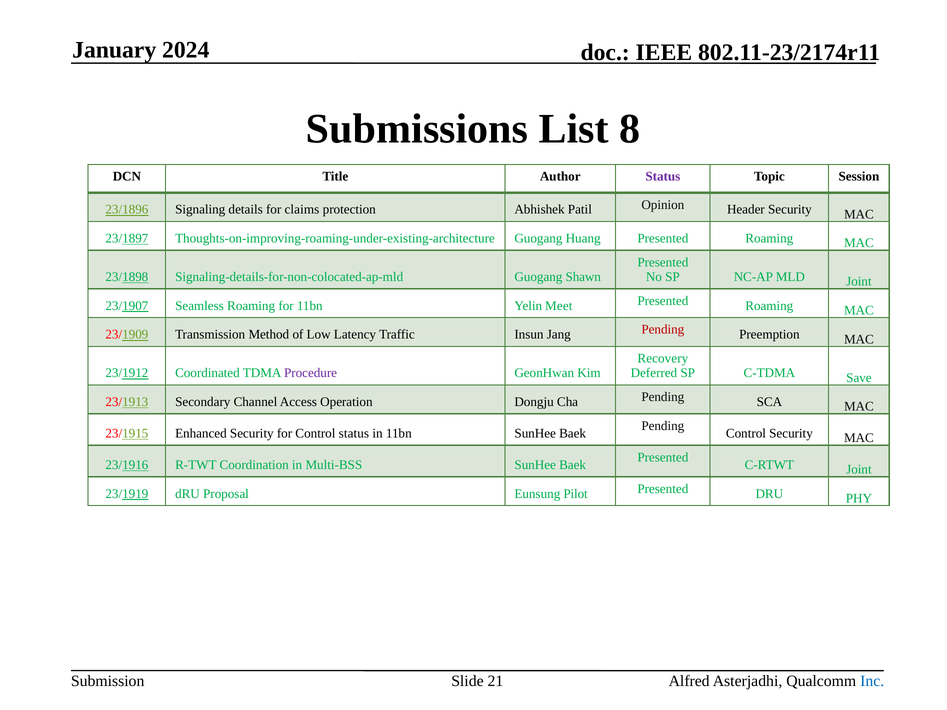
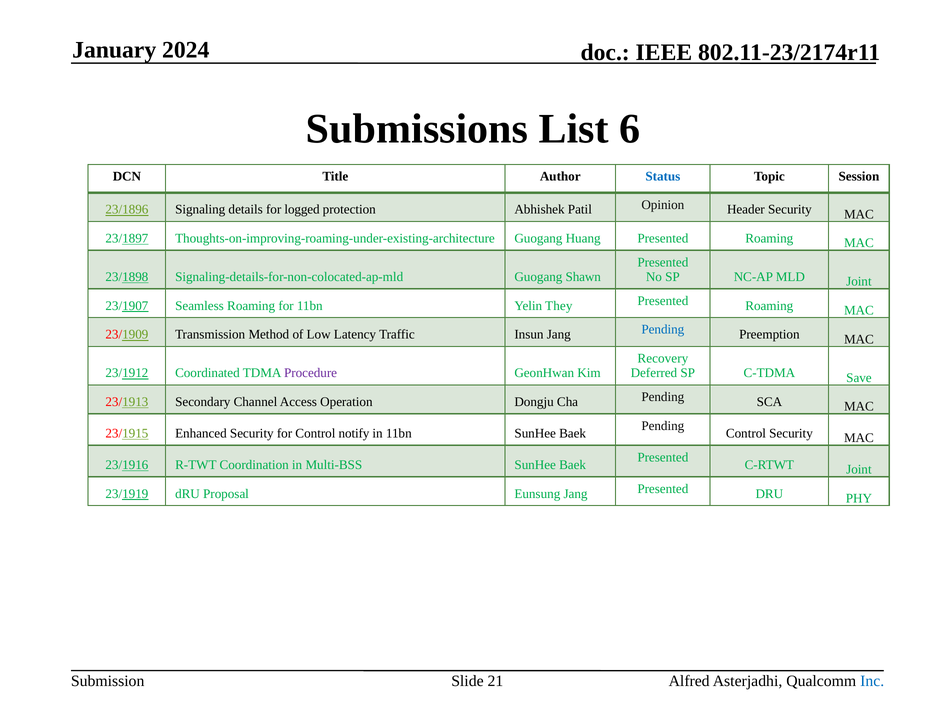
8: 8 -> 6
Status at (663, 176) colour: purple -> blue
claims: claims -> logged
Meet: Meet -> They
Pending at (663, 330) colour: red -> blue
Control status: status -> notify
Eunsung Pilot: Pilot -> Jang
